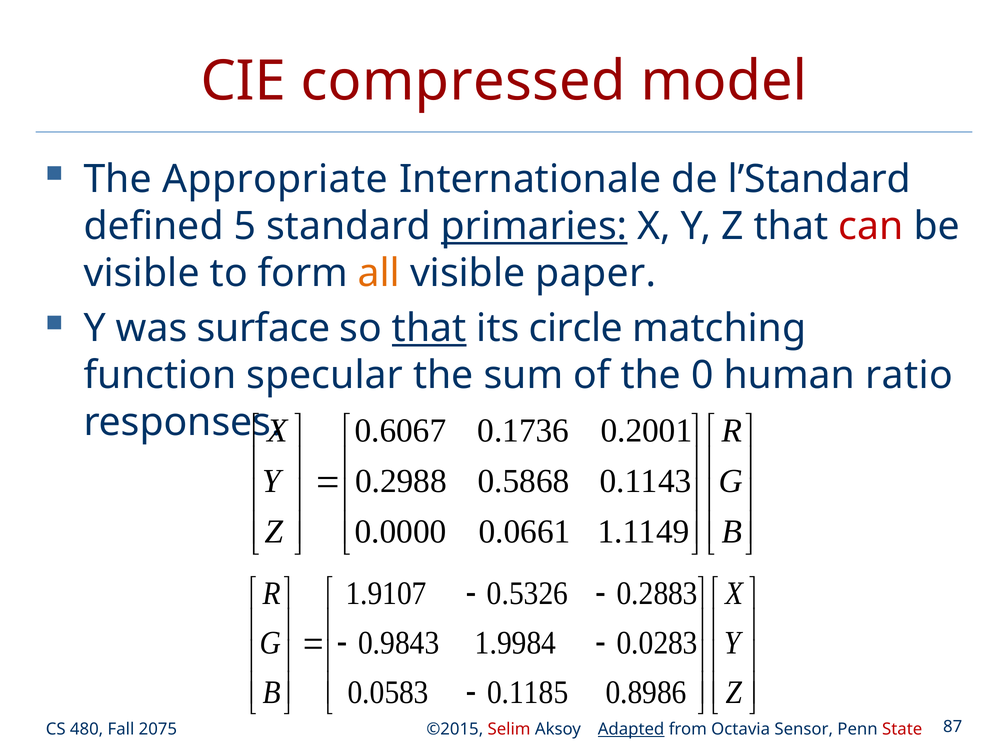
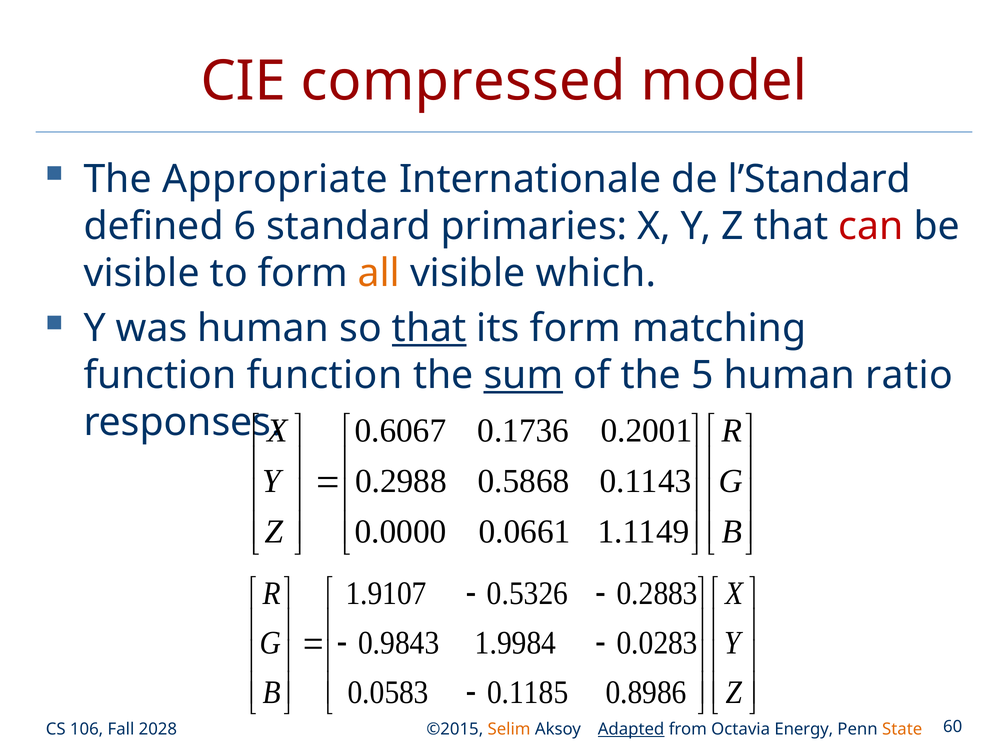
5: 5 -> 6
primaries underline: present -> none
paper: paper -> which
was surface: surface -> human
its circle: circle -> form
function specular: specular -> function
sum underline: none -> present
the 0: 0 -> 5
Sensor: Sensor -> Energy
State colour: red -> orange
480: 480 -> 106
2075: 2075 -> 2028
Selim colour: red -> orange
87: 87 -> 60
